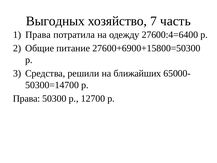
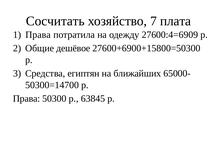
Выгодных: Выгодных -> Сосчитать
часть: часть -> плата
27600:4=6400: 27600:4=6400 -> 27600:4=6909
питание: питание -> дешёвое
решили: решили -> египтян
12700: 12700 -> 63845
